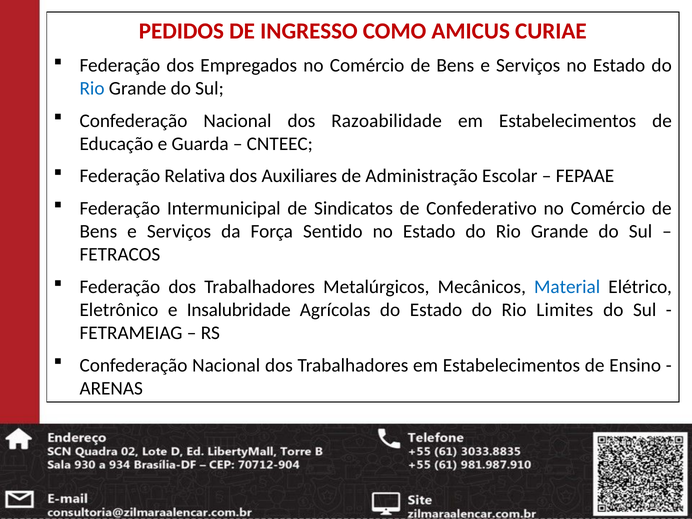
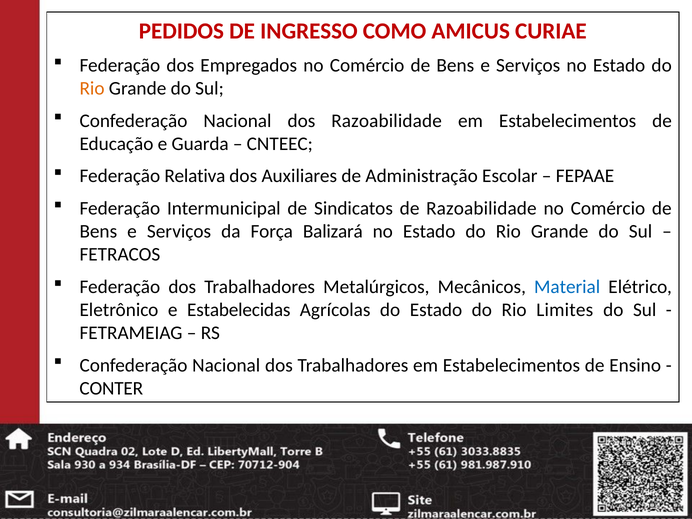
Rio at (92, 88) colour: blue -> orange
de Confederativo: Confederativo -> Razoabilidade
Sentido: Sentido -> Balizará
Insalubridade: Insalubridade -> Estabelecidas
ARENAS: ARENAS -> CONTER
